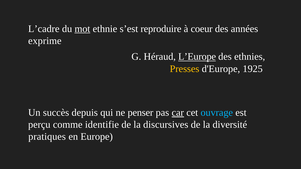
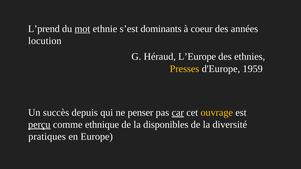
L’cadre: L’cadre -> L’prend
reproduire: reproduire -> dominants
exprime: exprime -> locution
L’Europe underline: present -> none
1925: 1925 -> 1959
ouvrage colour: light blue -> yellow
perçu underline: none -> present
identifie: identifie -> ethnique
discursives: discursives -> disponibles
